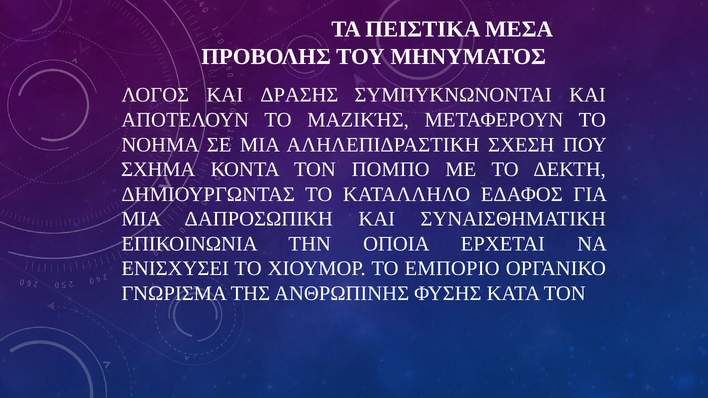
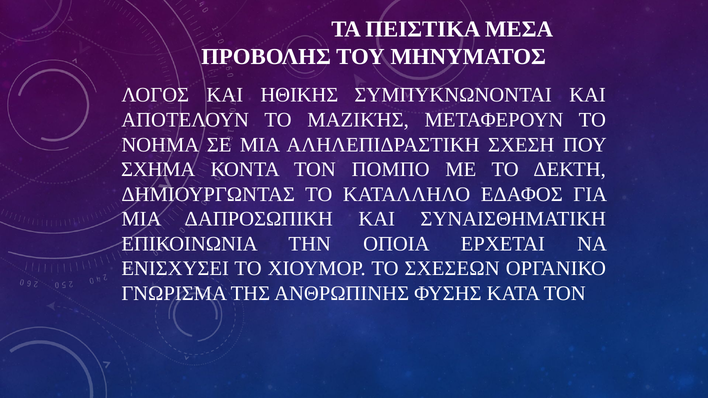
ΔΡΑΣΗΣ: ΔΡΑΣΗΣ -> ΗΘΙΚΗΣ
ΕΜΠΟΡΙΟ: ΕΜΠΟΡΙΟ -> ΣΧΕΣΕΩΝ
